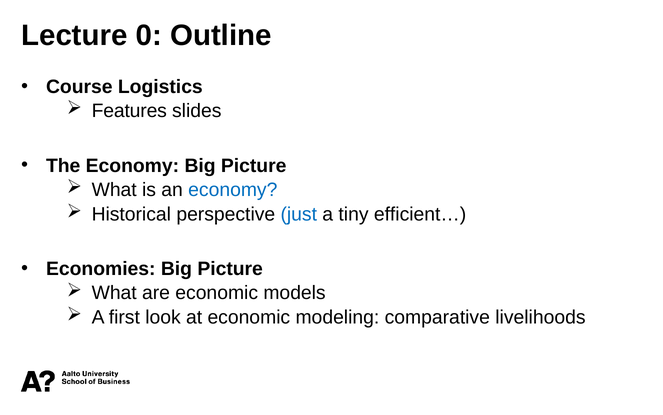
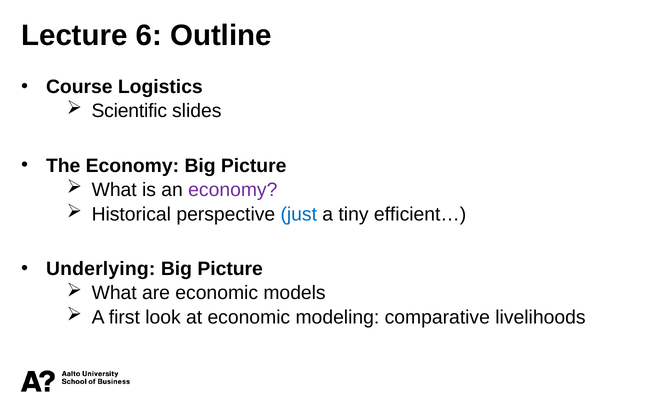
0: 0 -> 6
Features: Features -> Scientific
economy at (233, 189) colour: blue -> purple
Economies: Economies -> Underlying
